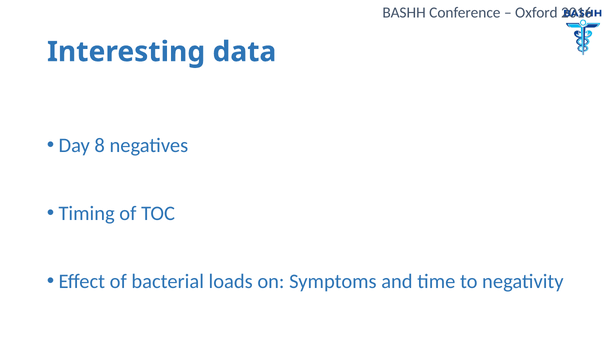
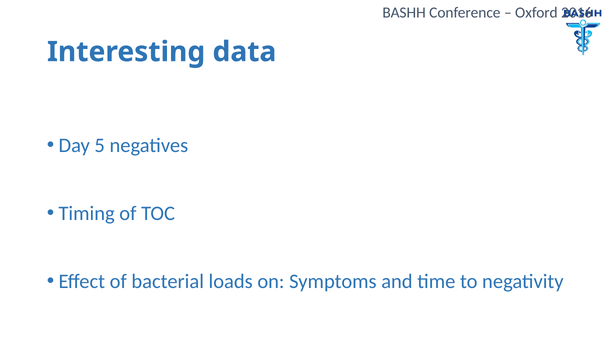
8: 8 -> 5
